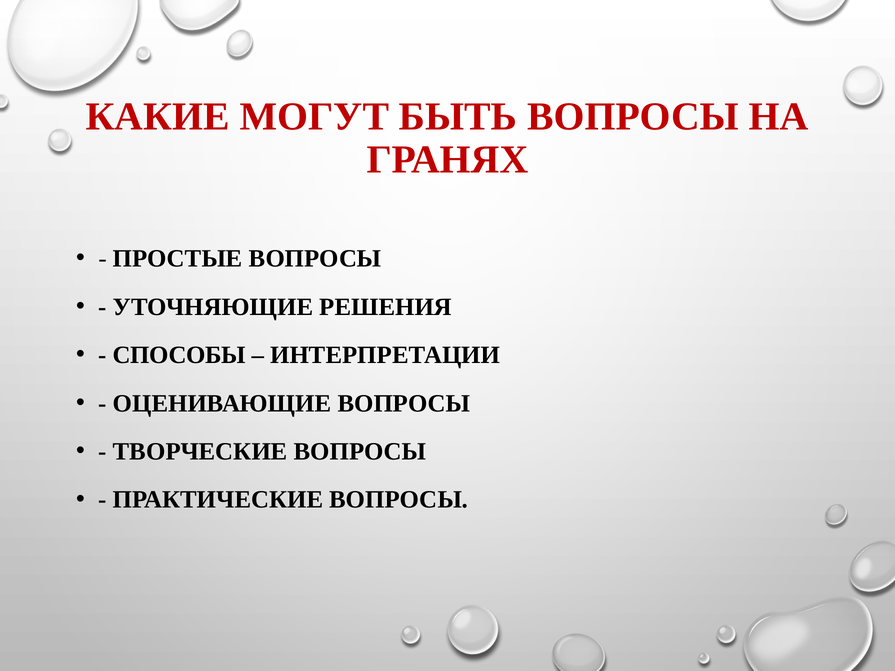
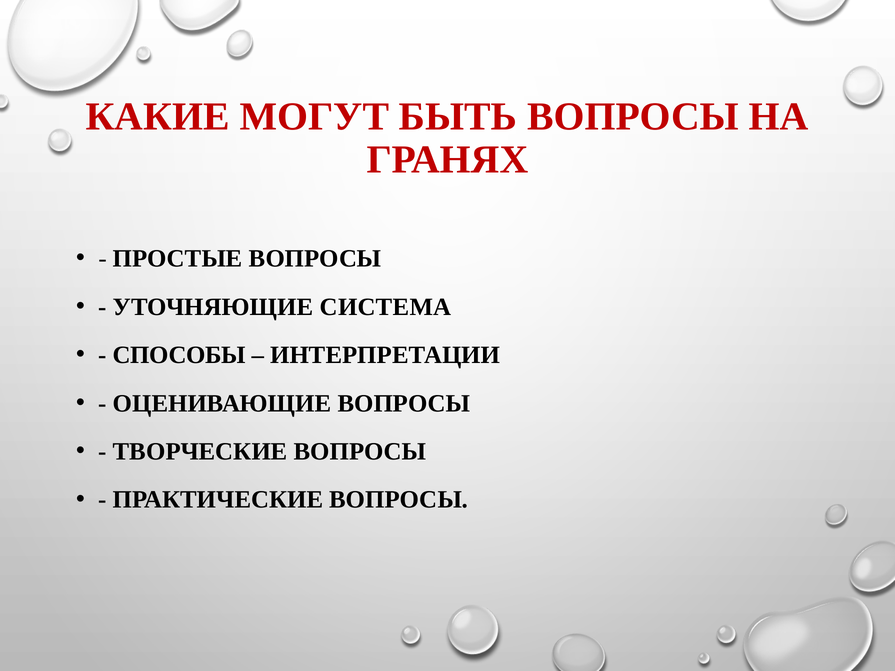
РЕШЕНИЯ: РЕШЕНИЯ -> СИСТЕМА
